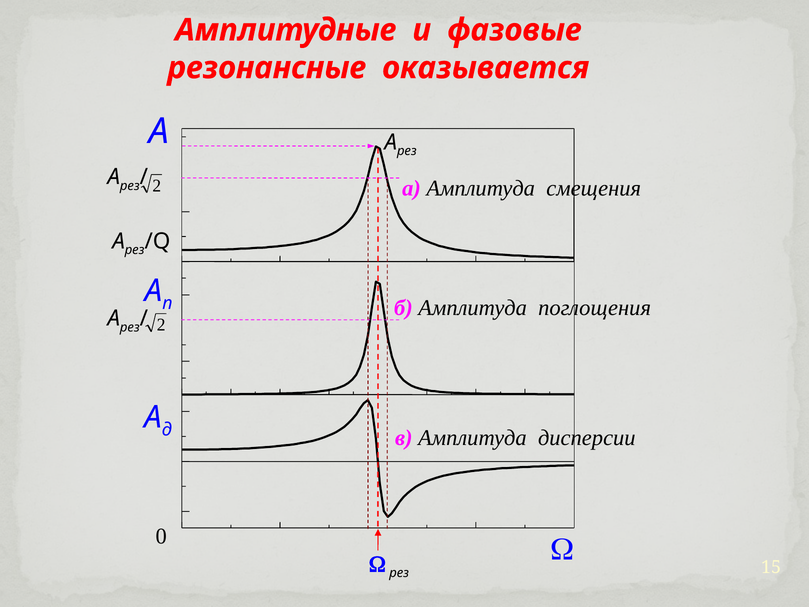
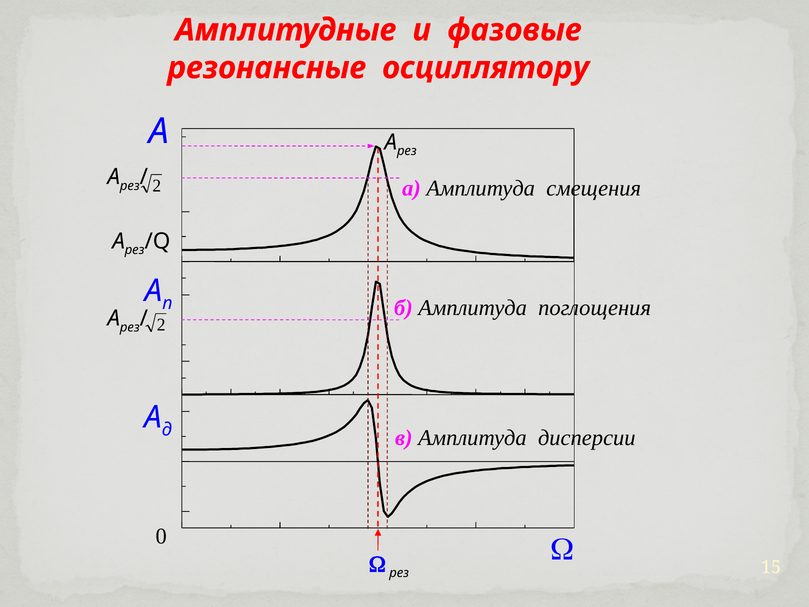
оказывается: оказывается -> осциллятору
